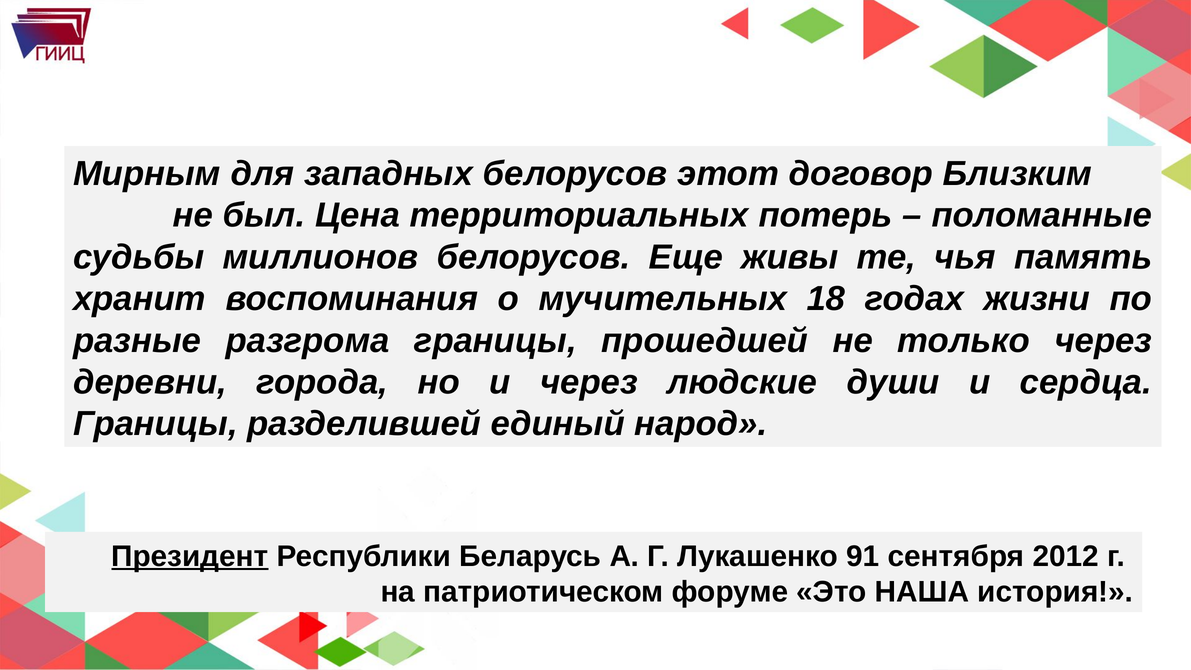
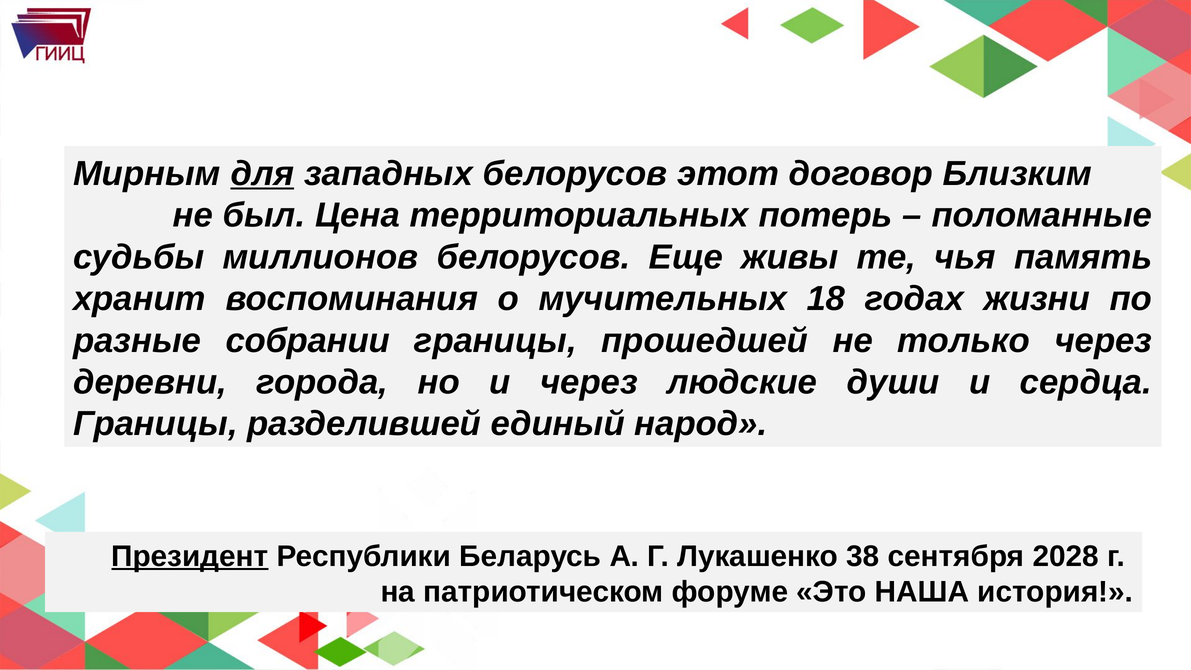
для underline: none -> present
разгрома: разгрома -> собрании
91: 91 -> 38
2012: 2012 -> 2028
